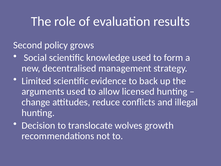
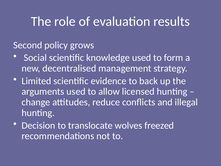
growth: growth -> freezed
